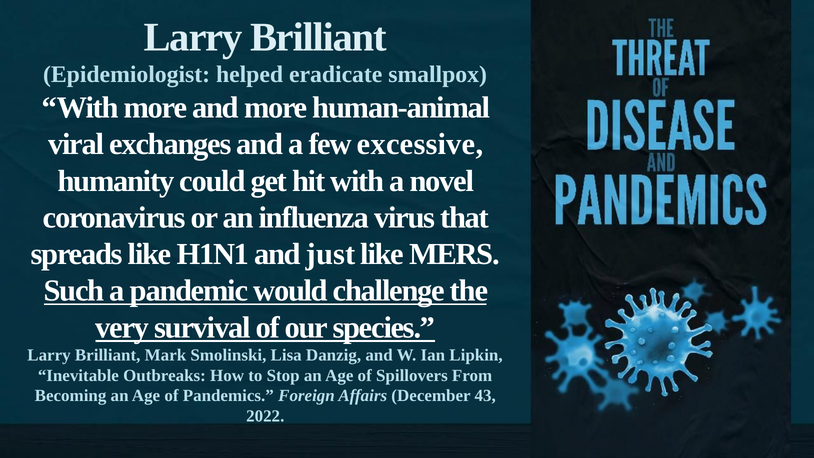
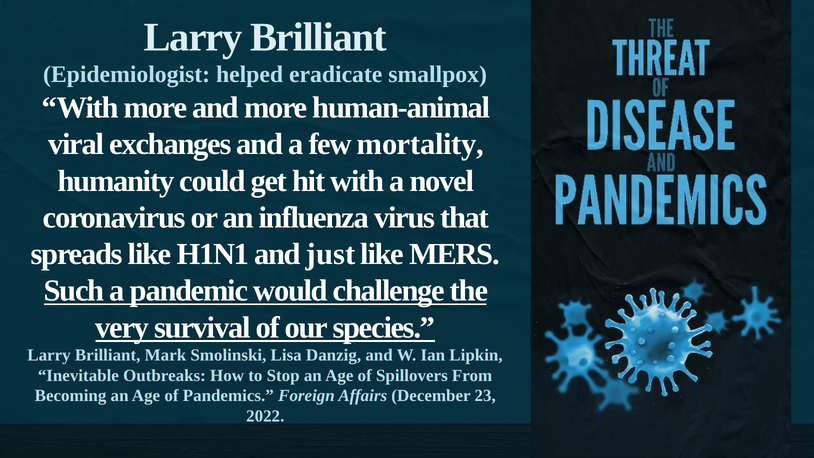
excessive: excessive -> mortality
43: 43 -> 23
